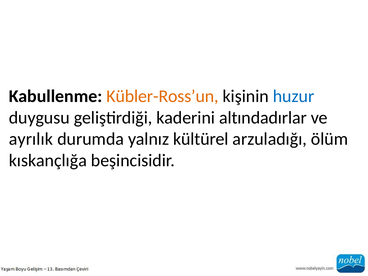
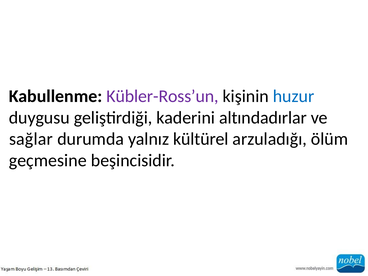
Kübler-Ross’un colour: orange -> purple
ayrılık: ayrılık -> sağlar
kıskançlığa: kıskançlığa -> geçmesine
